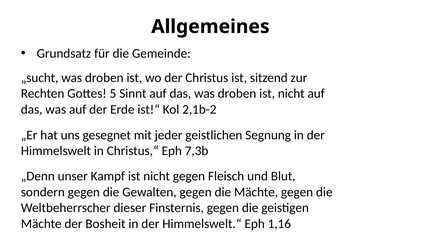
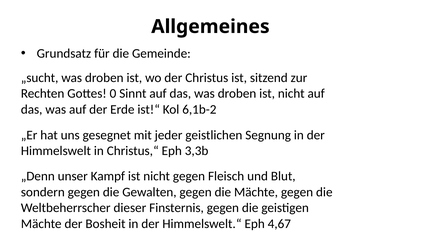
5: 5 -> 0
2,1b-2: 2,1b-2 -> 6,1b-2
7,3b: 7,3b -> 3,3b
1,16: 1,16 -> 4,67
